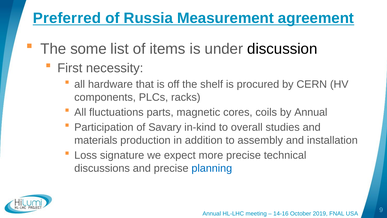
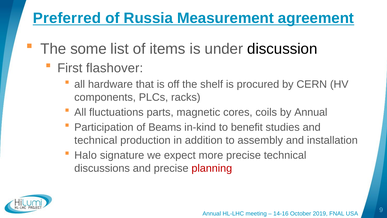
necessity: necessity -> flashover
Savary: Savary -> Beams
overall: overall -> benefit
materials at (96, 140): materials -> technical
Loss: Loss -> Halo
planning colour: blue -> red
